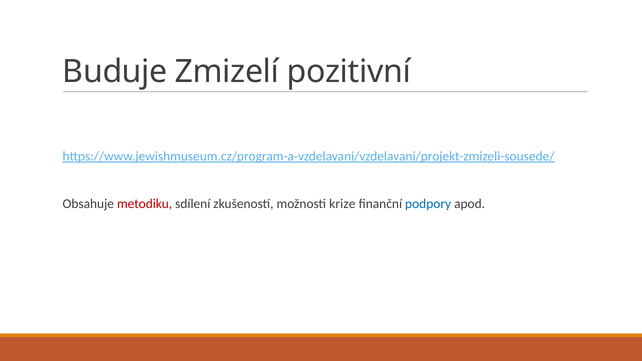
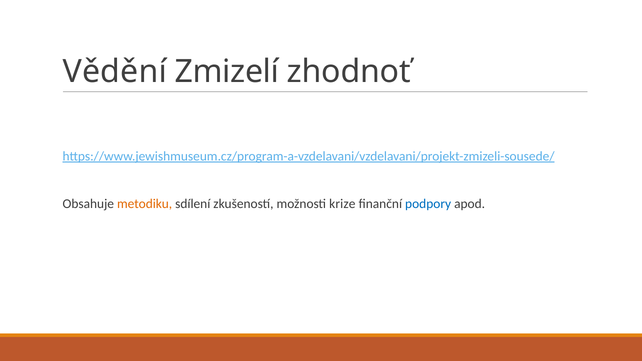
Buduje: Buduje -> Vědění
pozitivní: pozitivní -> zhodnoť
metodiku colour: red -> orange
